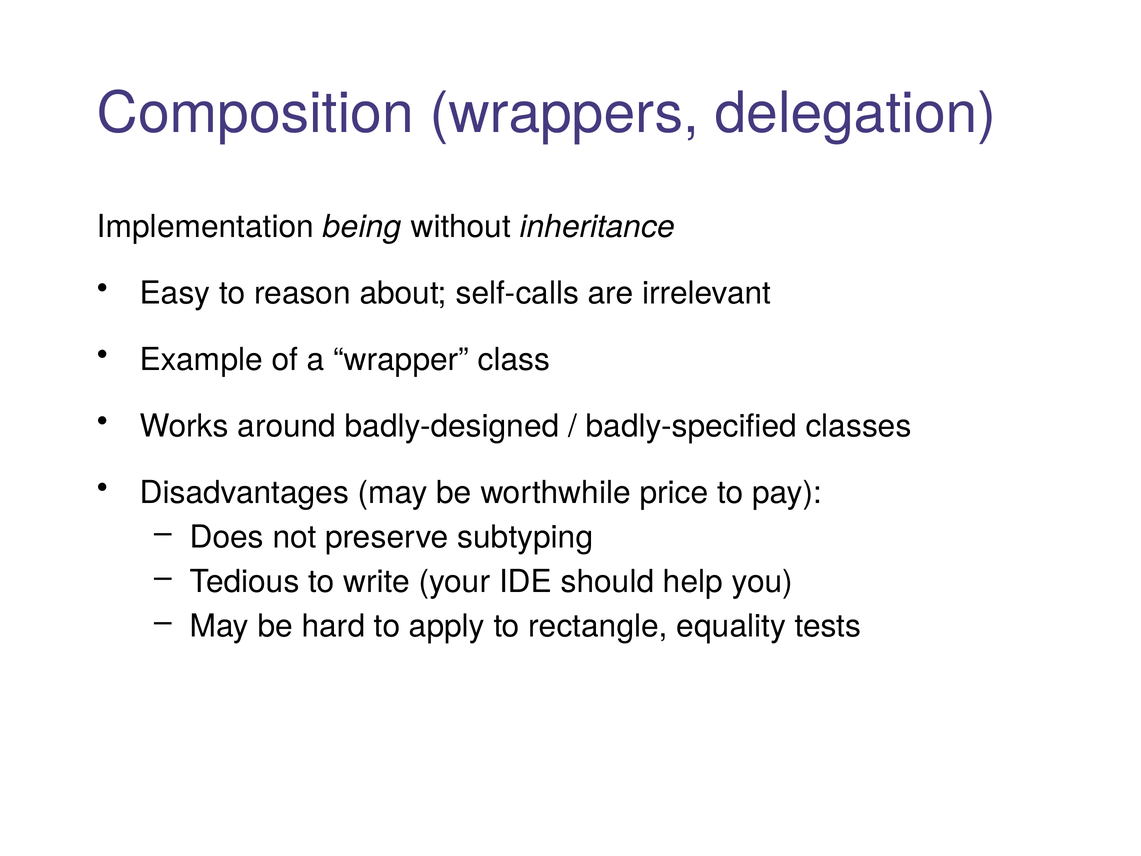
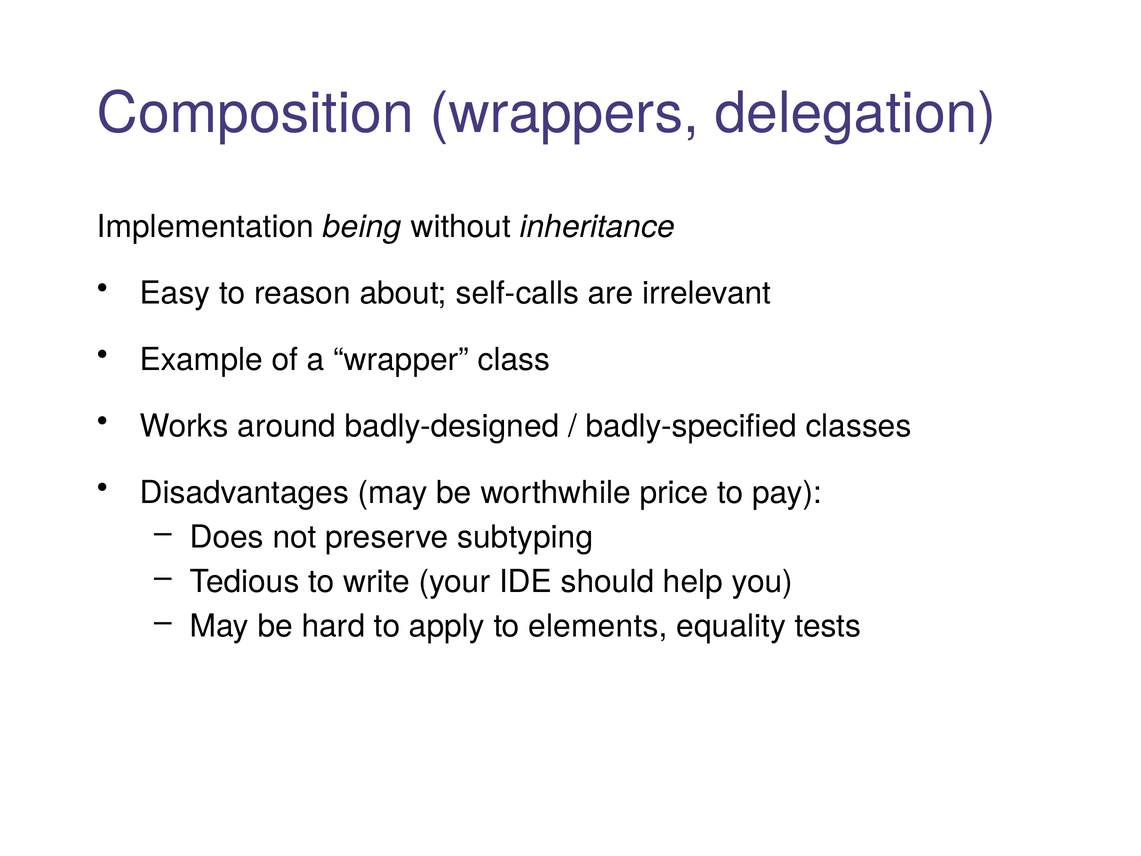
rectangle: rectangle -> elements
